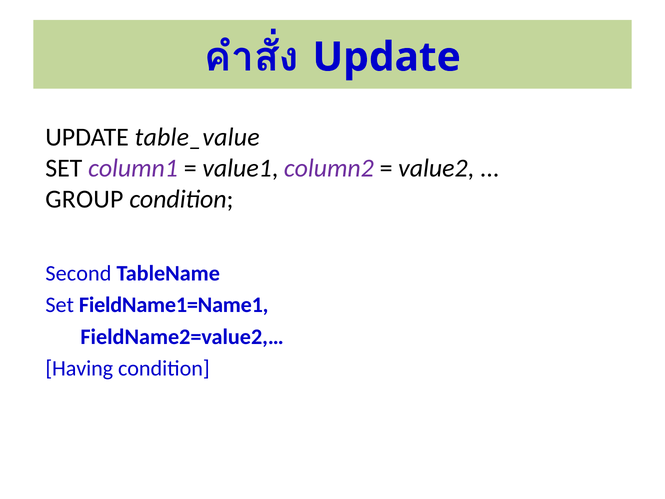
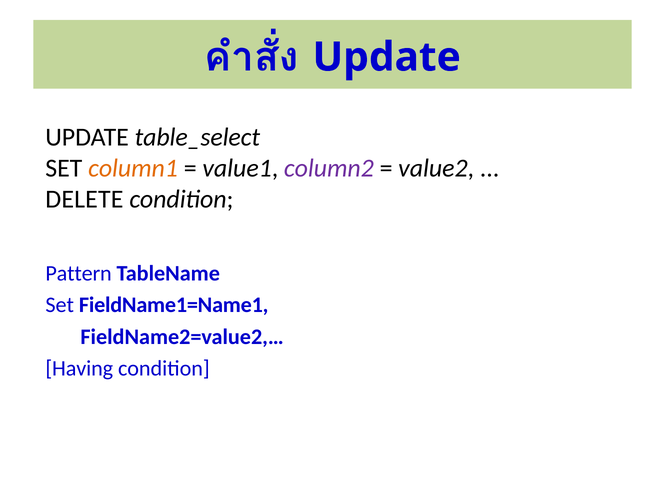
table_value: table_value -> table_select
column1 colour: purple -> orange
GROUP: GROUP -> DELETE
Second: Second -> Pattern
